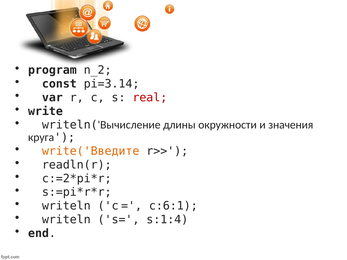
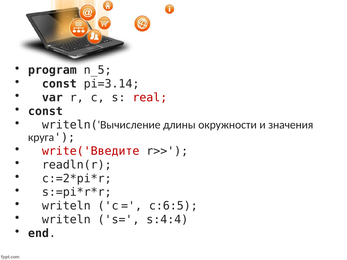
n_2: n_2 -> n_5
write at (45, 111): write -> const
write('Введите colour: orange -> red
с:6:1: с:6:1 -> с:6:5
s:1:4: s:1:4 -> s:4:4
